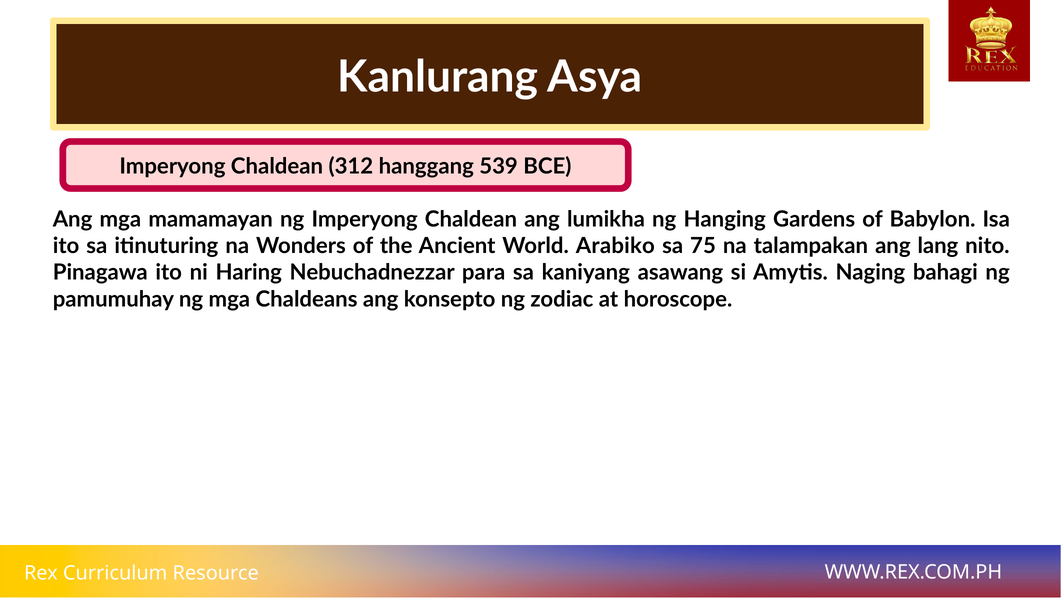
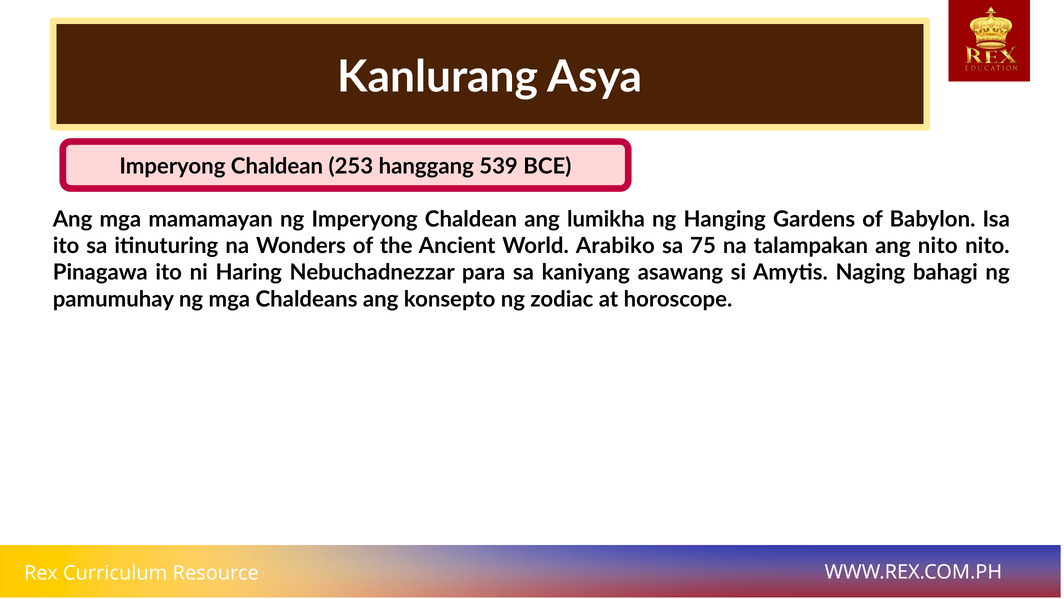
312: 312 -> 253
ang lang: lang -> nito
